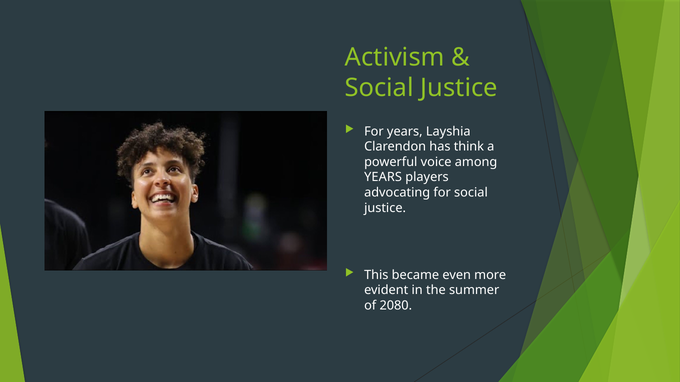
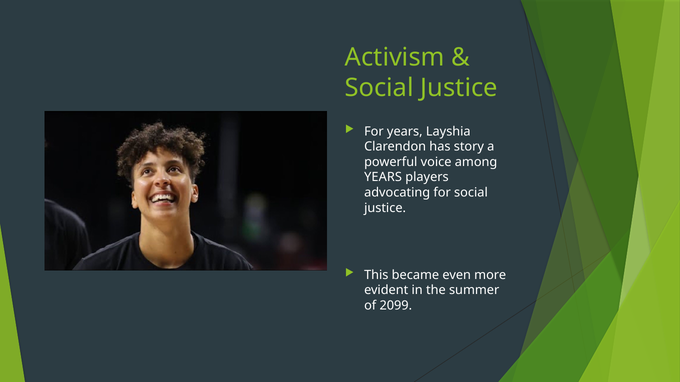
think: think -> story
2080: 2080 -> 2099
